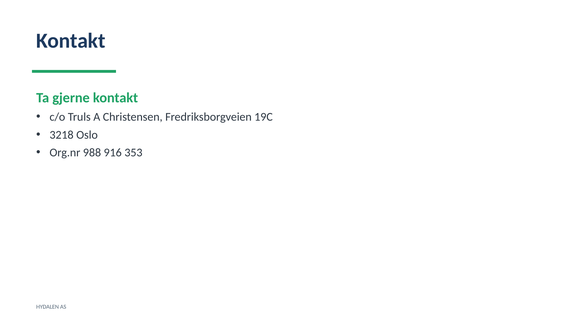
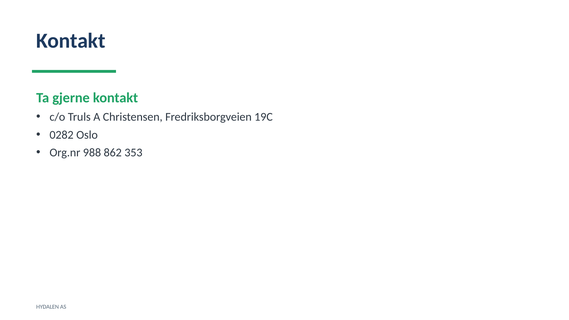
3218: 3218 -> 0282
916: 916 -> 862
